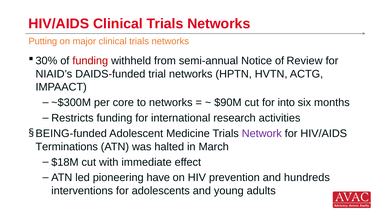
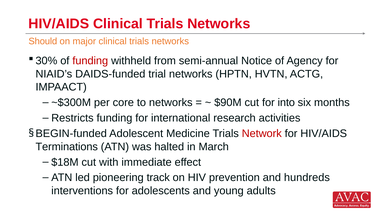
Putting: Putting -> Should
Review: Review -> Agency
BEING-funded: BEING-funded -> BEGIN-funded
Network colour: purple -> red
have: have -> track
